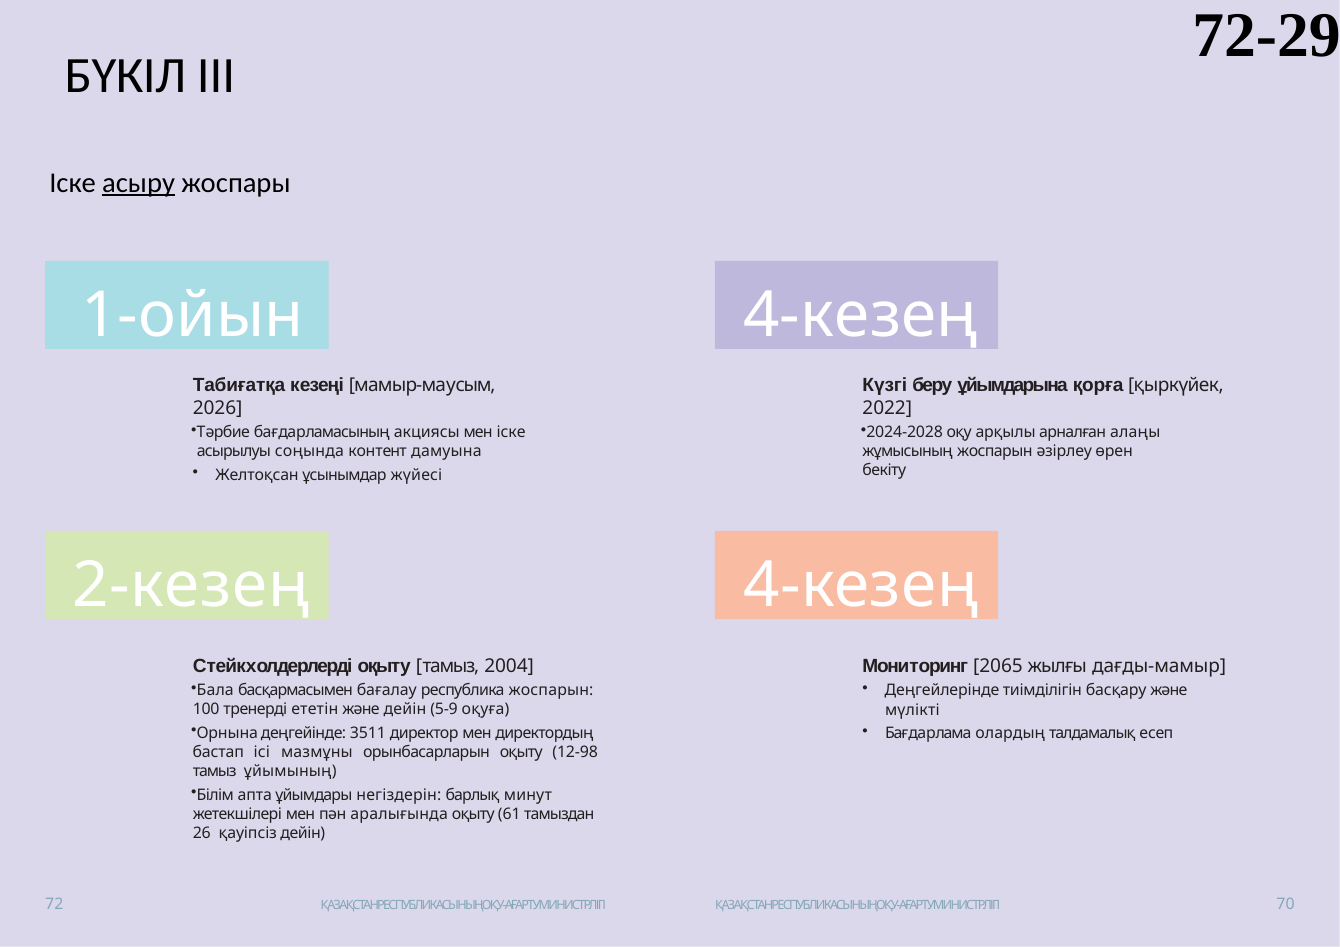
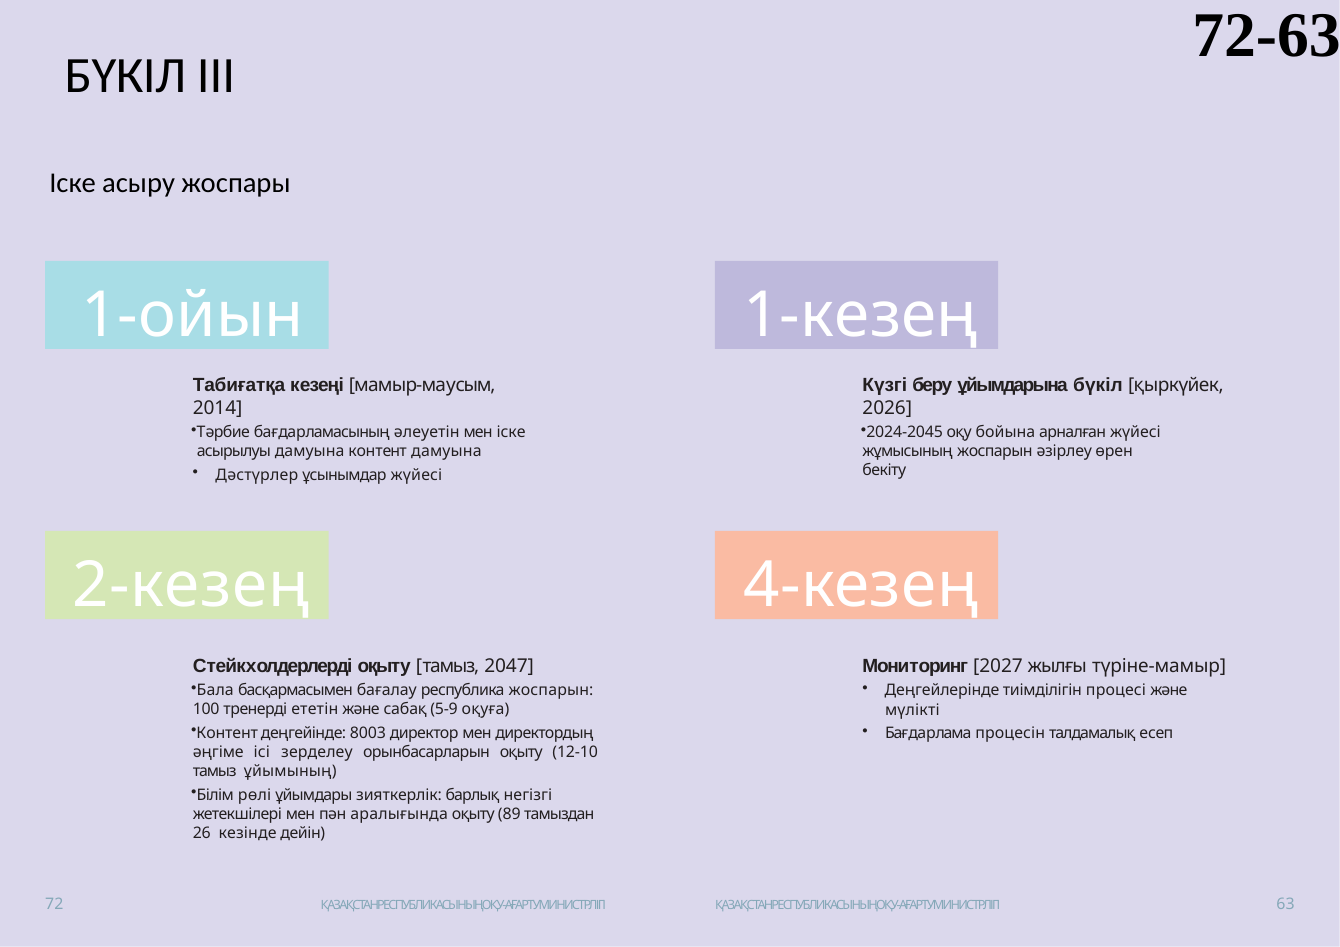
72-29: 72-29 -> 72-63
асыру underline: present -> none
4-кезең at (861, 316): 4-кезең -> 1-кезең
ұйымдарына қорға: қорға -> бүкіл
2022: 2022 -> 2026
2026: 2026 -> 2014
2024-2028: 2024-2028 -> 2024-2045
арқылы: арқылы -> бойына
арналған алаңы: алаңы -> жүйесі
акциясы: акциясы -> әлеуетін
асырылуы соңында: соңында -> дамуына
Желтоқсан: Желтоқсан -> Дәстүрлер
2004: 2004 -> 2047
2065: 2065 -> 2027
дағды-мамыр: дағды-мамыр -> түріне-мамыр
басқару: басқару -> процесі
және дейін: дейін -> сабақ
Орнына at (227, 734): Орнына -> Контент
3511: 3511 -> 8003
олардың: олардың -> процесін
бастап: бастап -> әңгіме
мазмұны: мазмұны -> зерделеу
12-98: 12-98 -> 12-10
апта: апта -> рөлі
негіздерін: негіздерін -> зияткерлік
минут: минут -> негізгі
61: 61 -> 89
қауіпсіз: қауіпсіз -> кезінде
70: 70 -> 63
